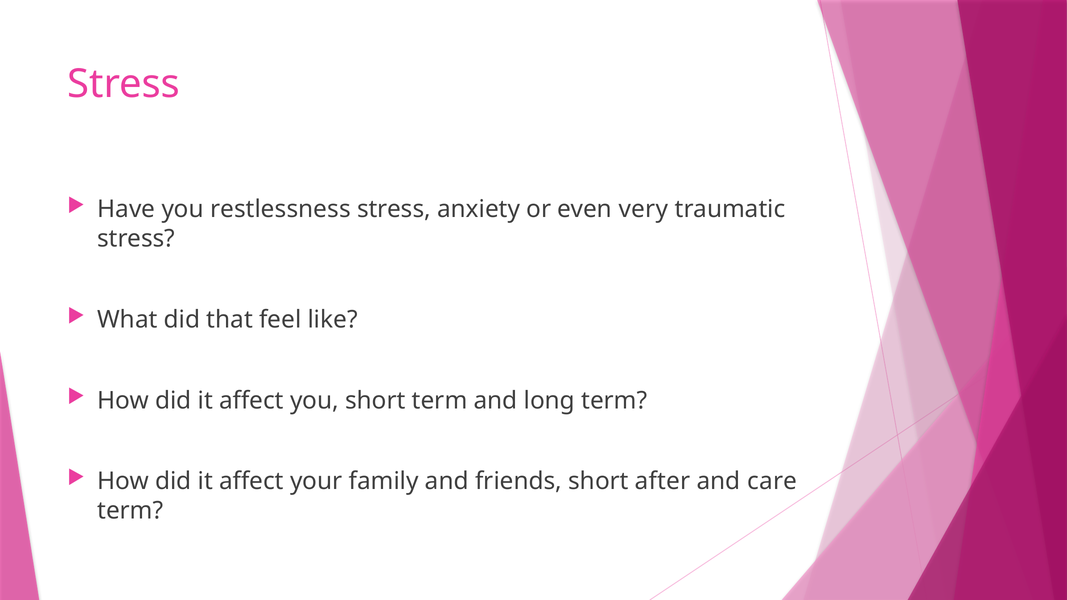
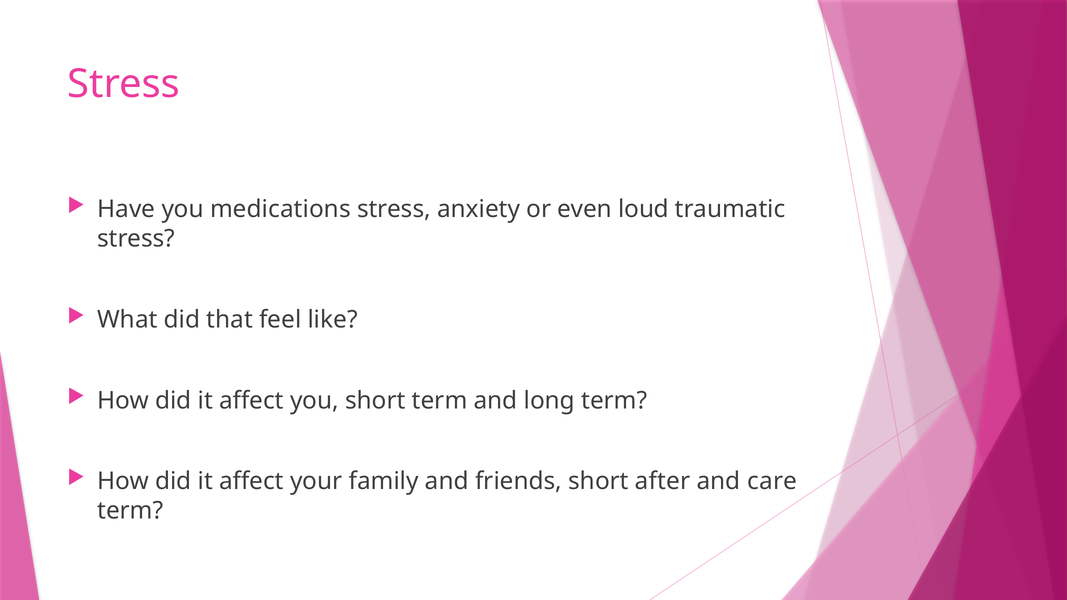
restlessness: restlessness -> medications
very: very -> loud
